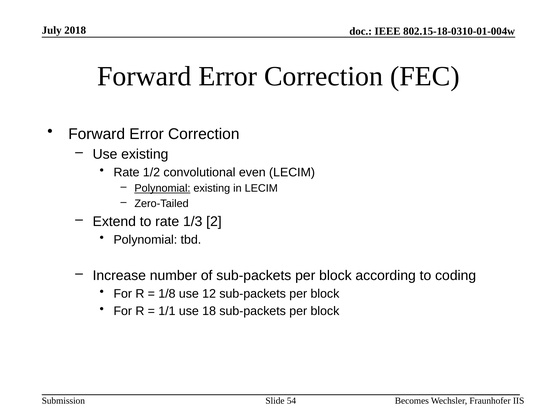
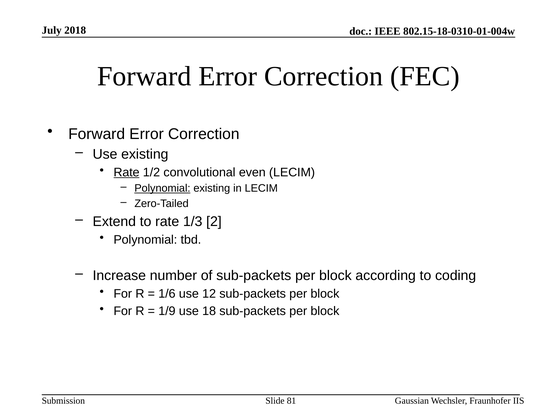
Rate at (127, 172) underline: none -> present
1/8: 1/8 -> 1/6
1/1: 1/1 -> 1/9
Becomes: Becomes -> Gaussian
54: 54 -> 81
